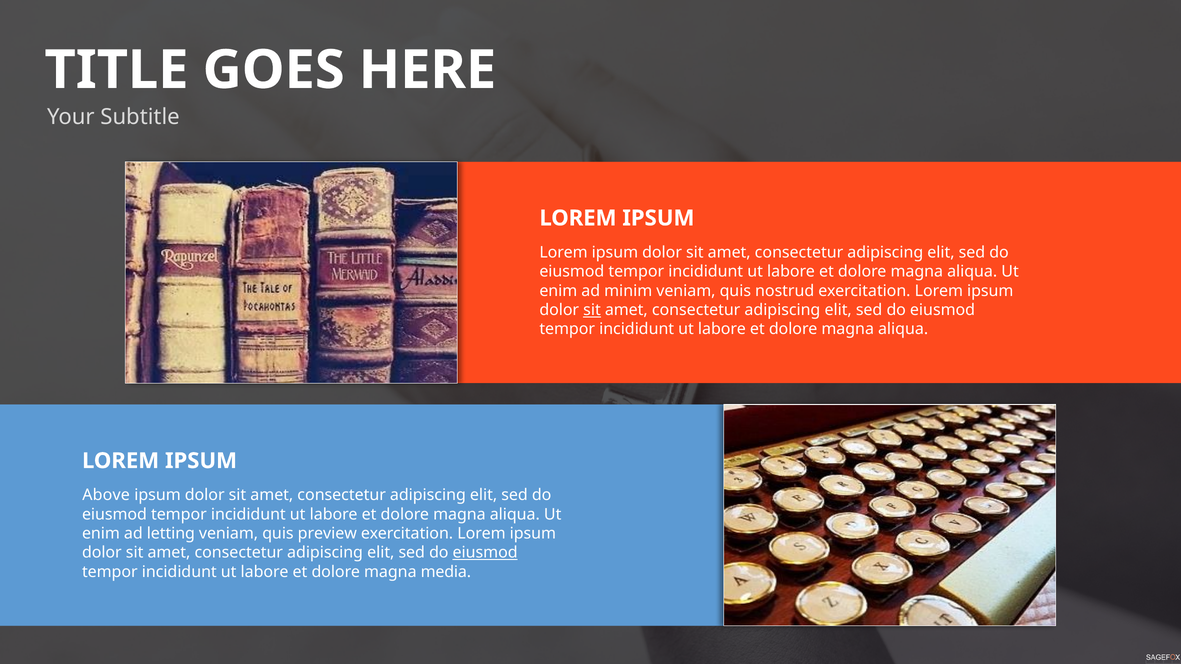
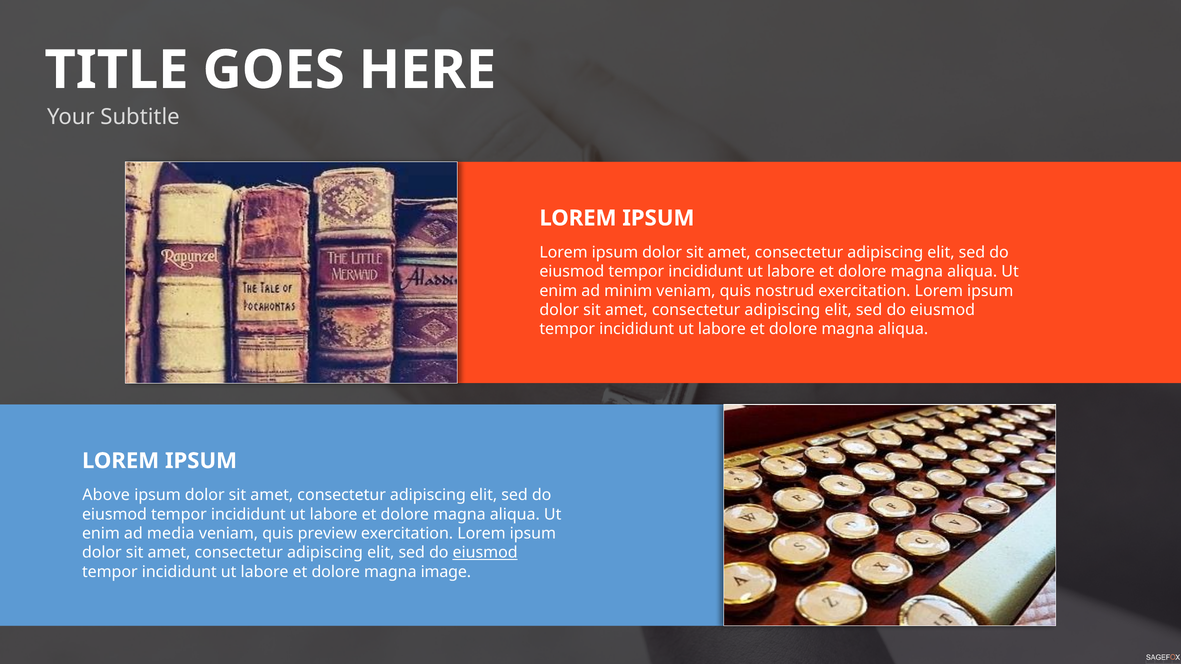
sit at (592, 310) underline: present -> none
letting: letting -> media
media: media -> image
